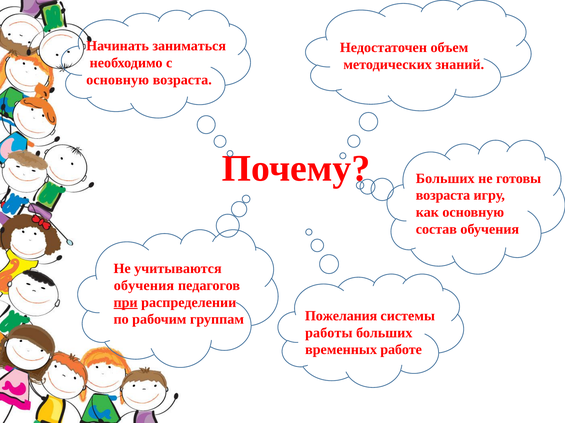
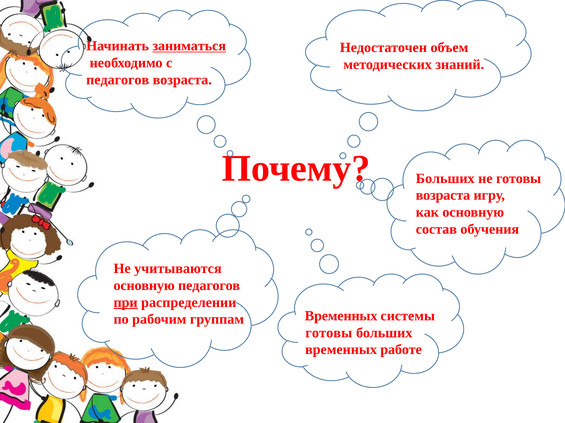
заниматься underline: none -> present
основную at (118, 80): основную -> педагогов
обучения at (144, 286): обучения -> основную
Пожелания at (341, 316): Пожелания -> Временных
работы at (329, 333): работы -> готовы
